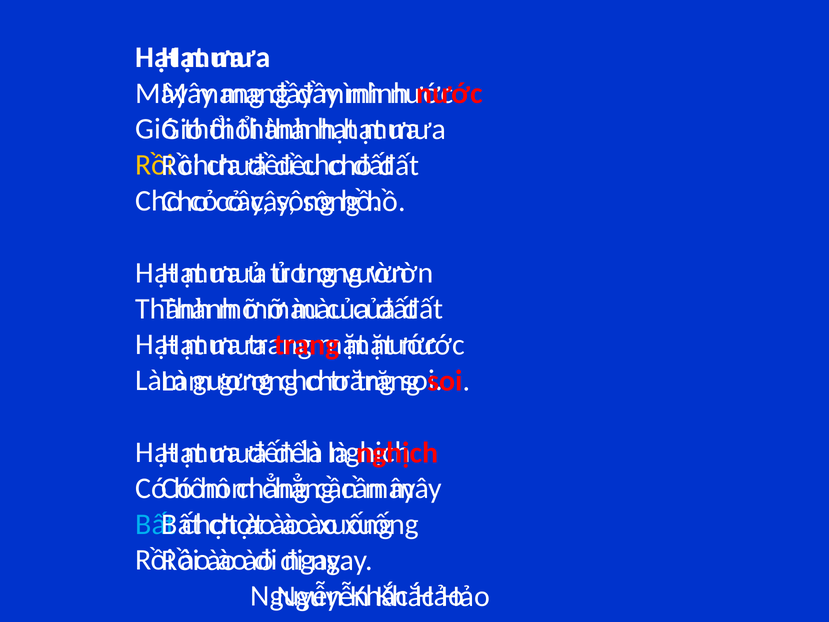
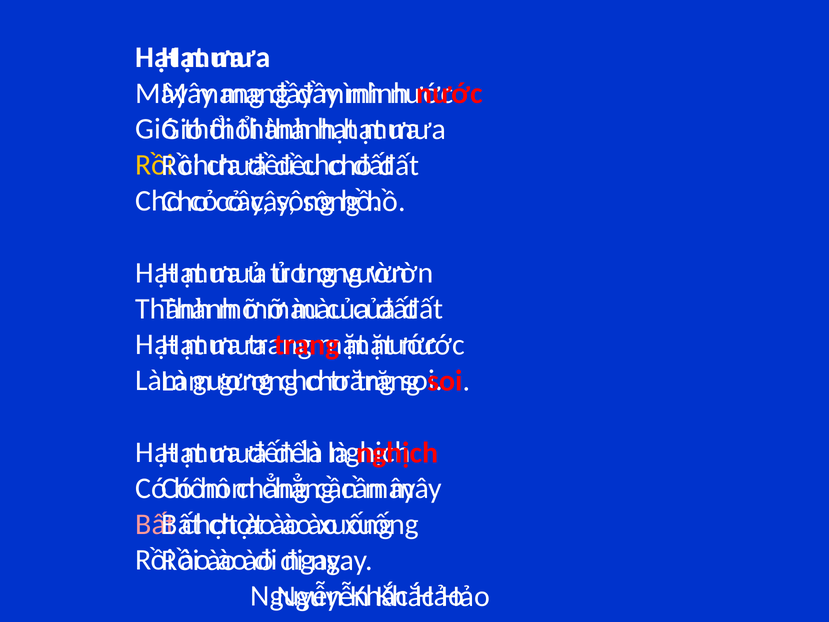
Bất at (156, 524) colour: light blue -> pink
